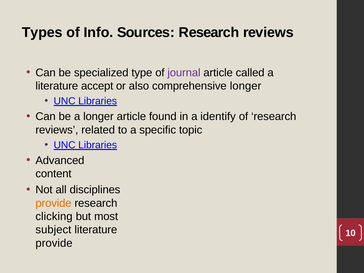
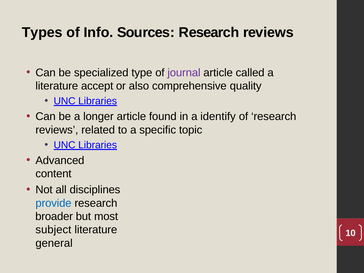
comprehensive longer: longer -> quality
provide at (53, 203) colour: orange -> blue
clicking: clicking -> broader
provide at (54, 243): provide -> general
